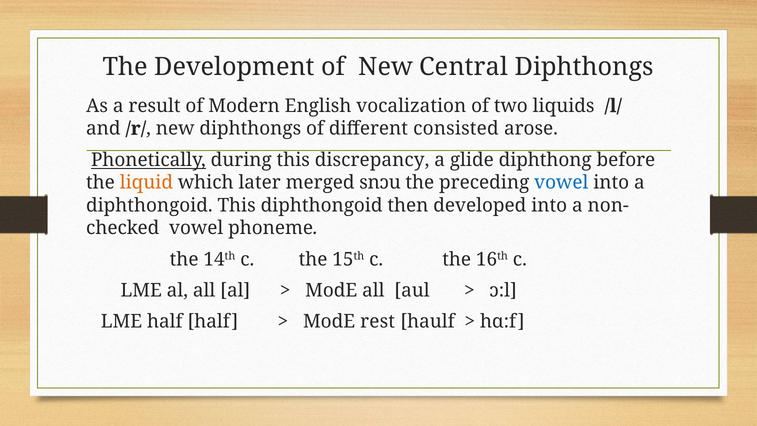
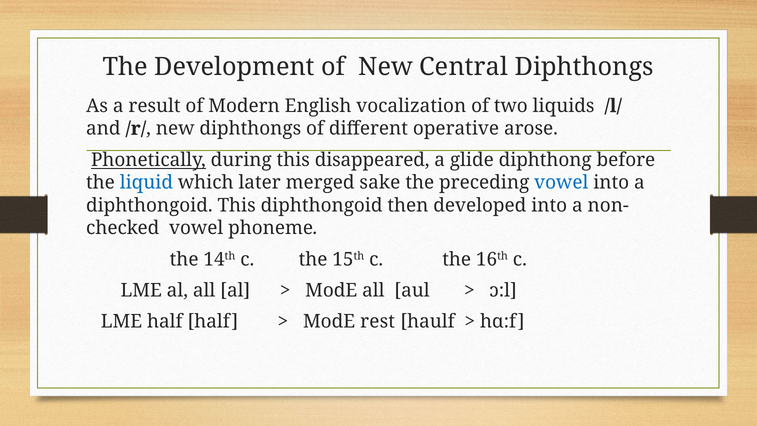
consisted: consisted -> operative
discrepancy: discrepancy -> disappeared
liquid colour: orange -> blue
snɔu: snɔu -> sake
